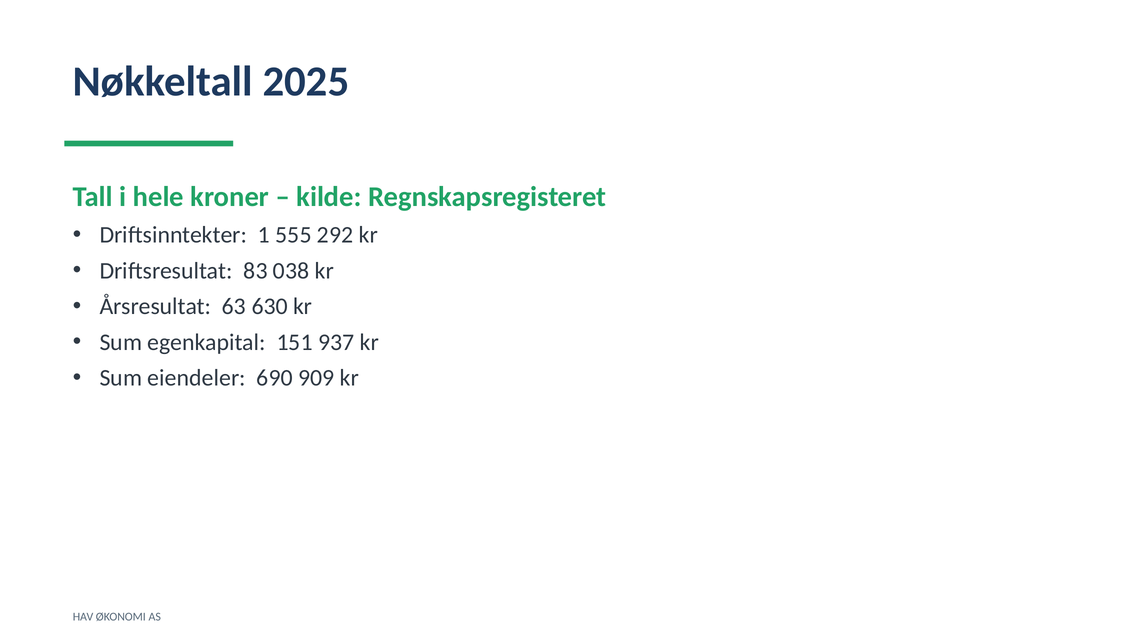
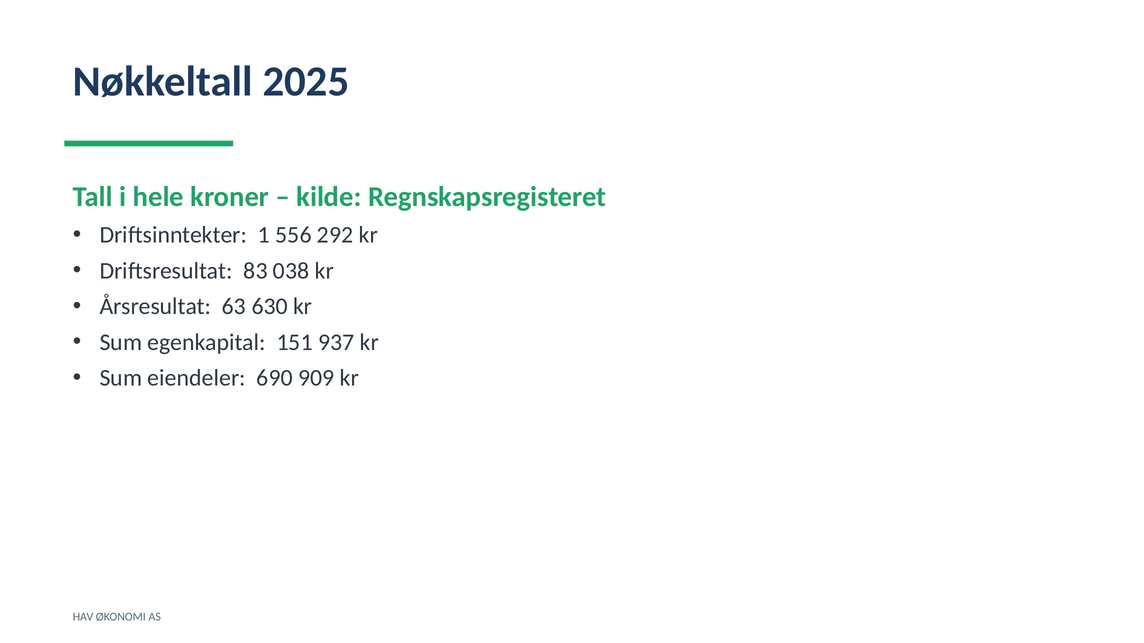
555: 555 -> 556
